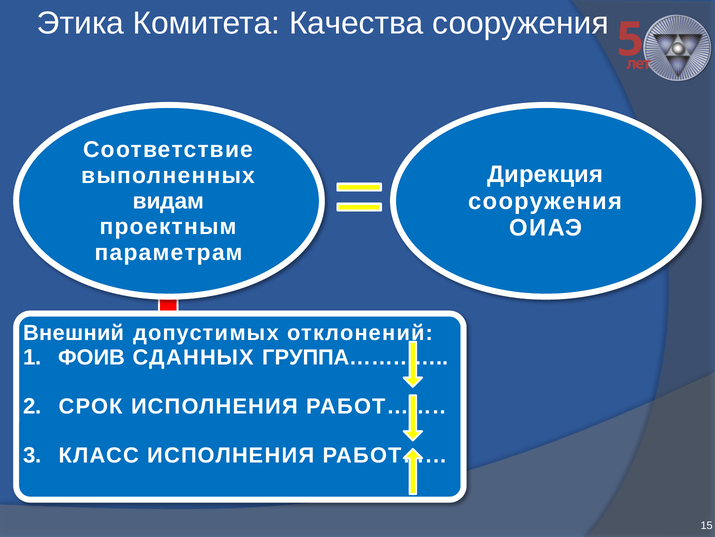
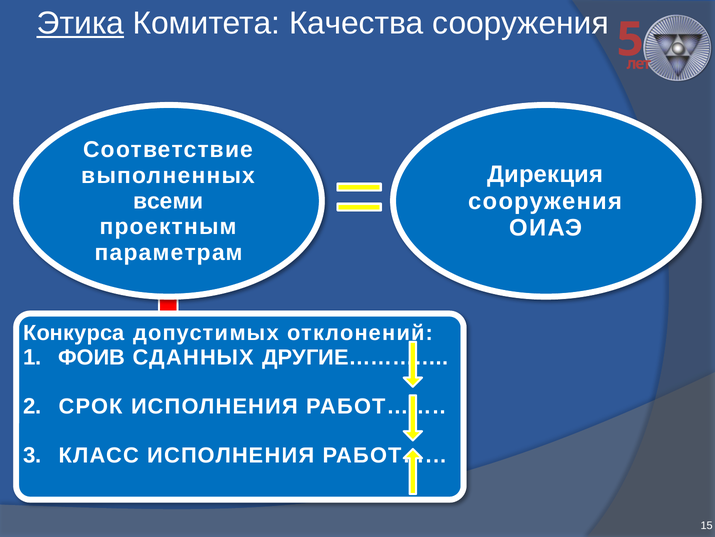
Этика underline: none -> present
видам: видам -> всеми
Внешний: Внешний -> Конкурса
ГРУППА…………: ГРУППА………… -> ДРУГИЕ…………
